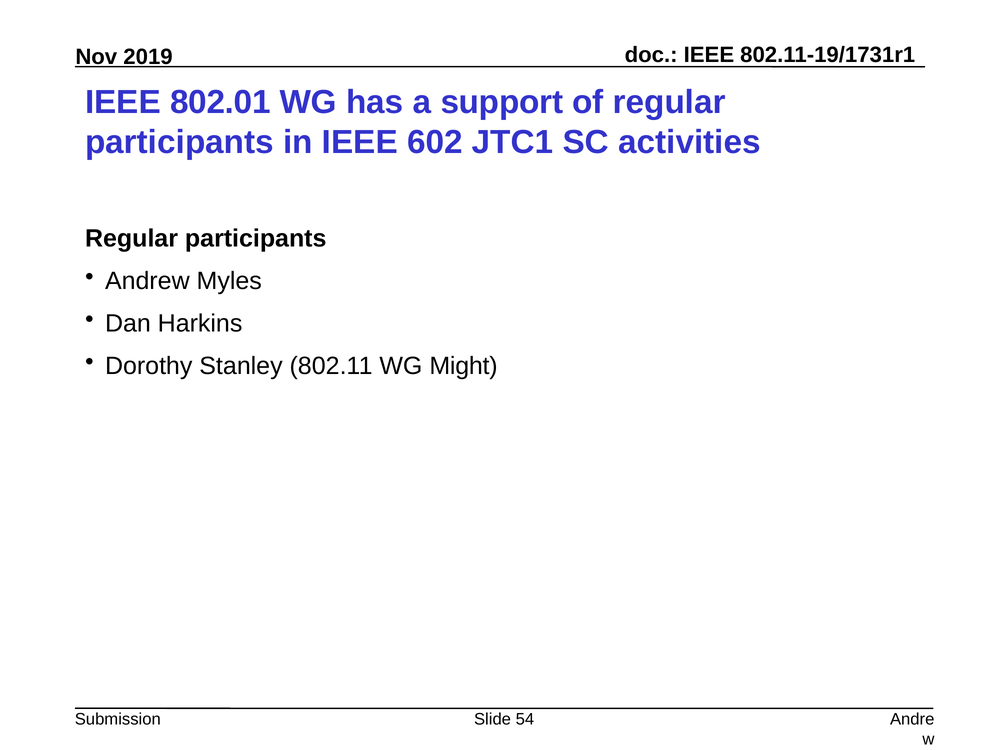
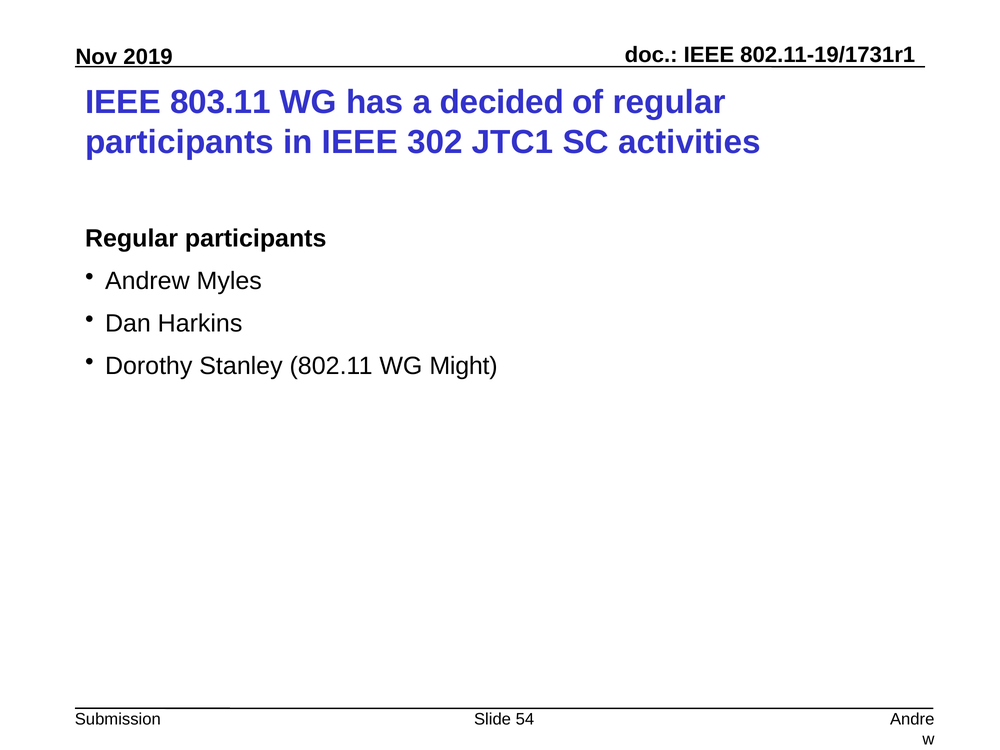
802.01: 802.01 -> 803.11
support: support -> decided
602: 602 -> 302
